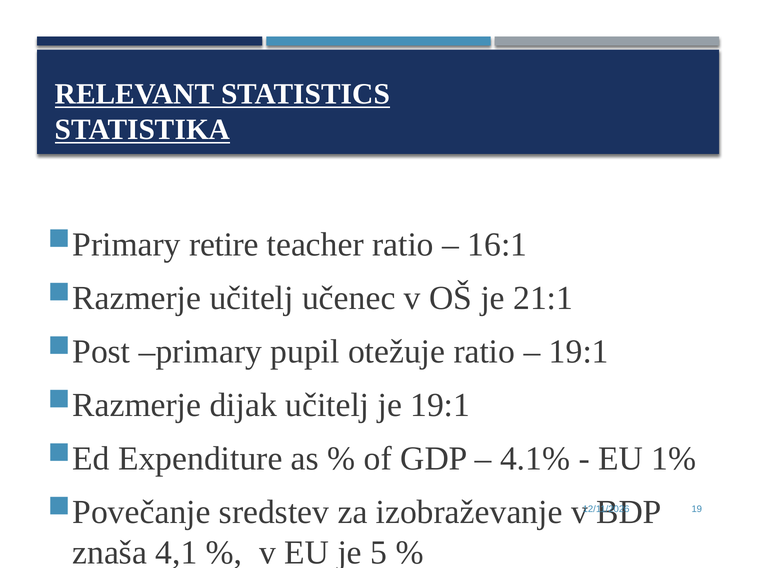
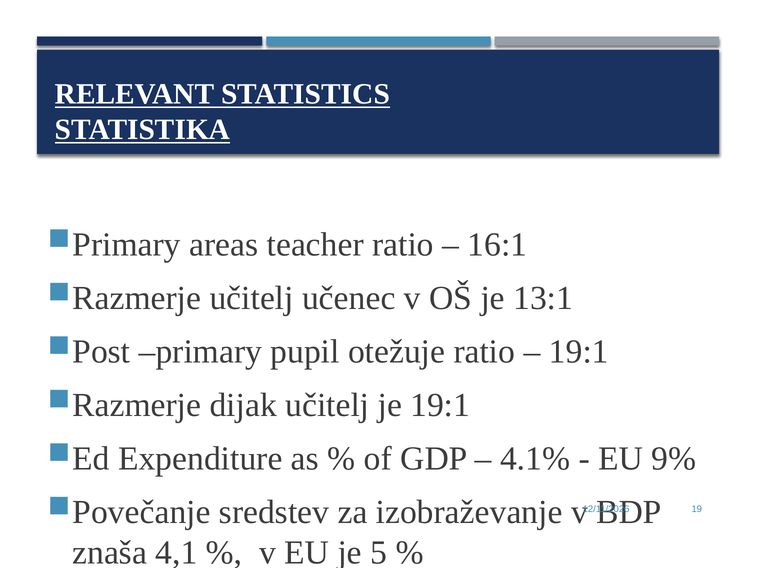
retire: retire -> areas
21:1: 21:1 -> 13:1
1%: 1% -> 9%
